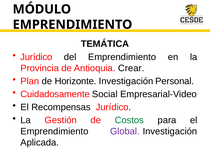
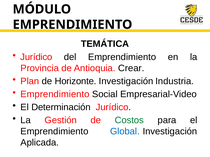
Personal: Personal -> Industria
Cuidadosamente at (55, 94): Cuidadosamente -> Emprendimiento
Recompensas: Recompensas -> Determinación
Global colour: purple -> blue
